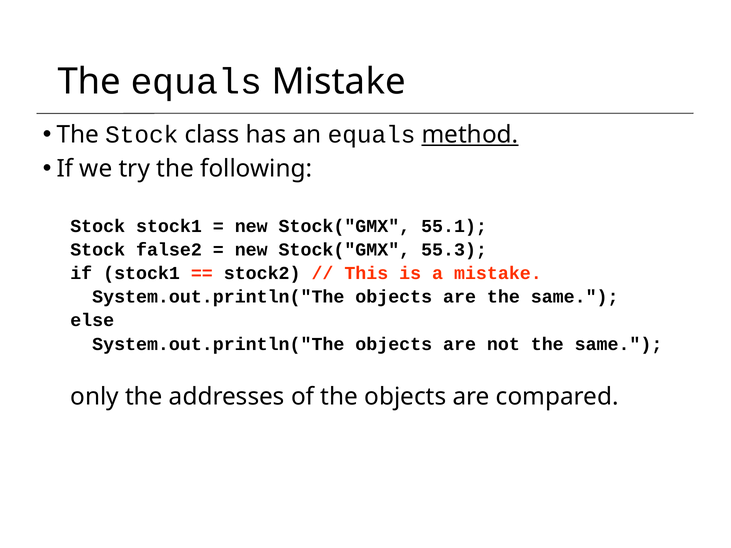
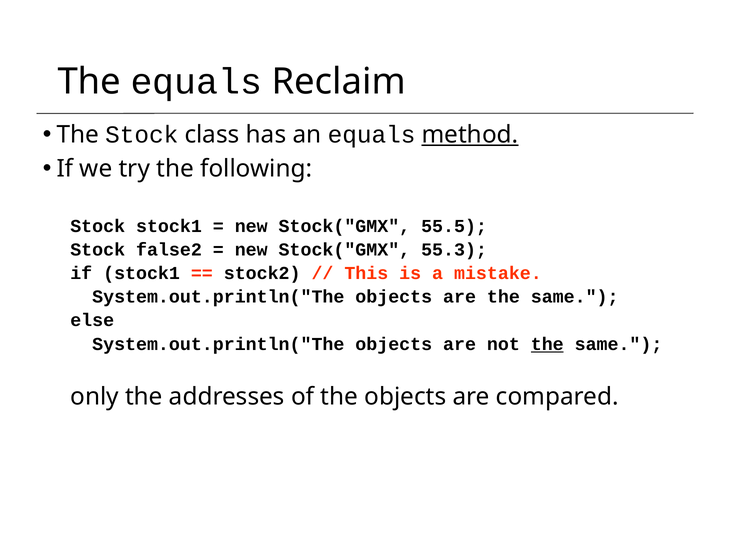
equals Mistake: Mistake -> Reclaim
55.1: 55.1 -> 55.5
the at (547, 344) underline: none -> present
